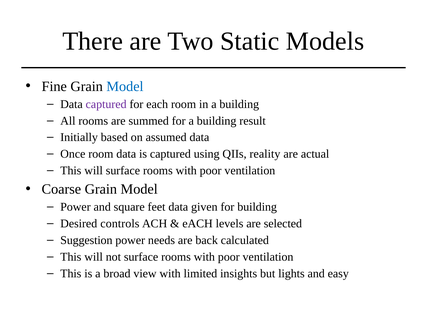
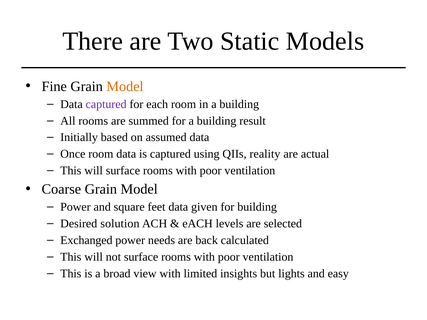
Model at (125, 86) colour: blue -> orange
controls: controls -> solution
Suggestion: Suggestion -> Exchanged
